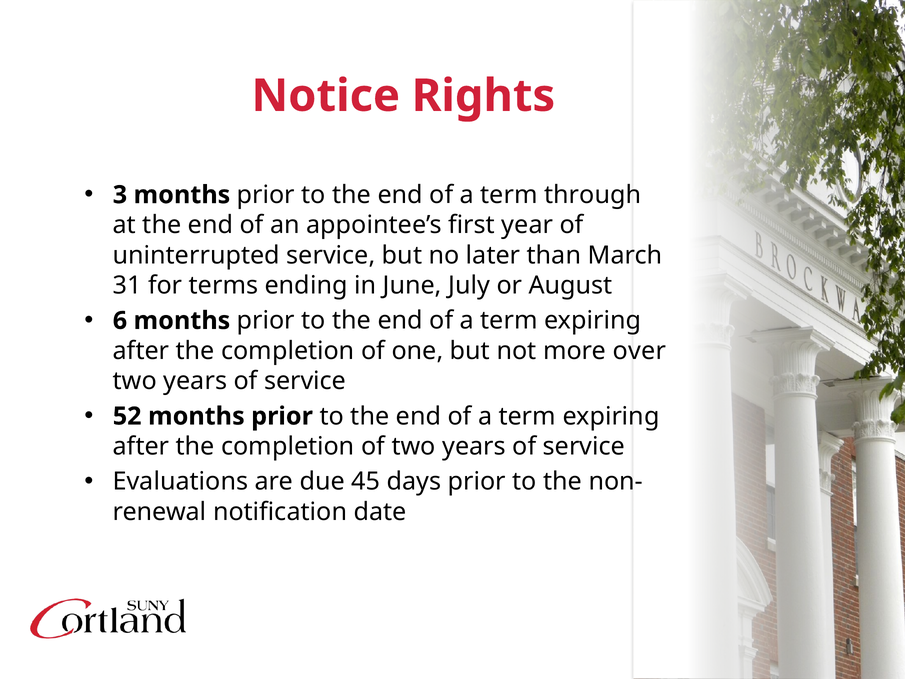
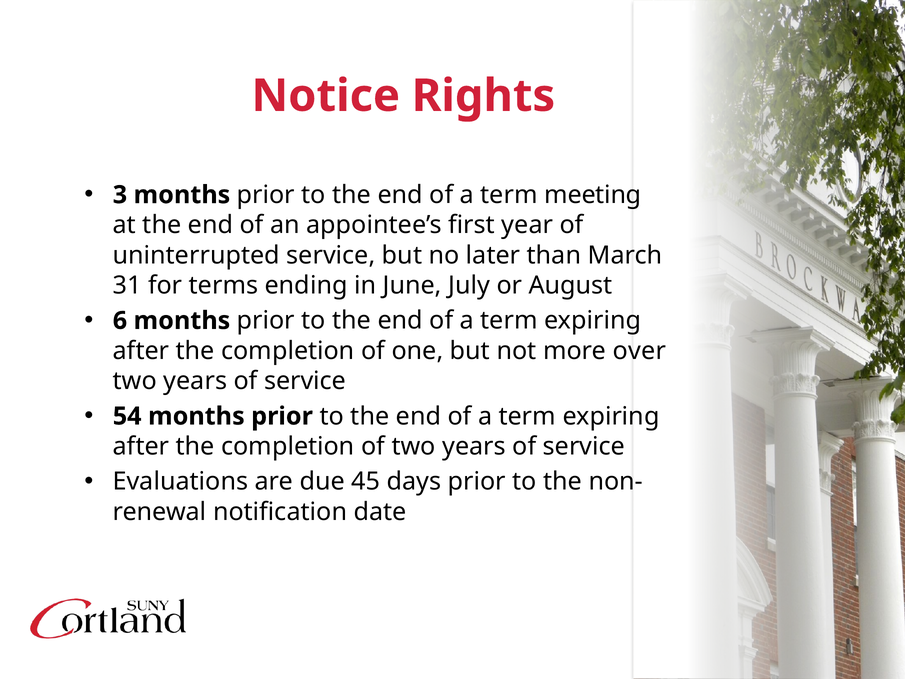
through: through -> meeting
52: 52 -> 54
